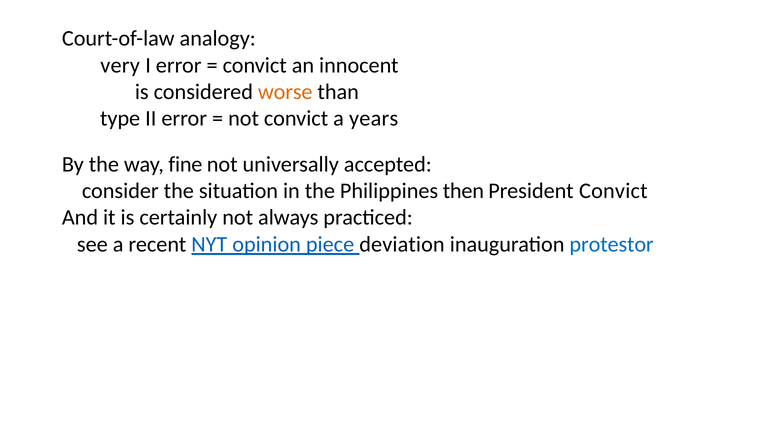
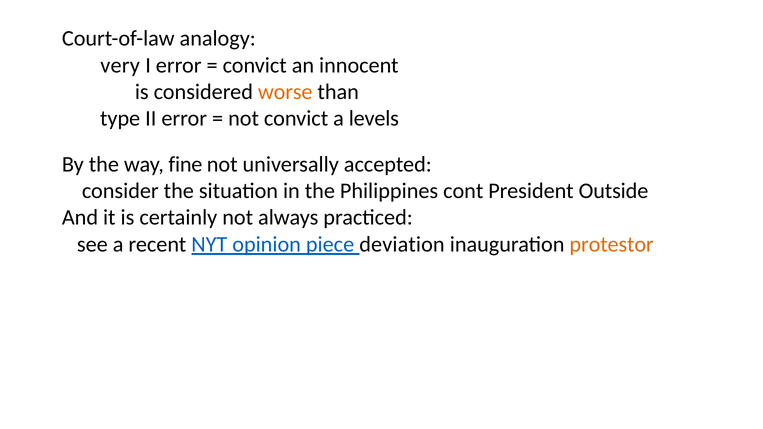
years: years -> levels
then: then -> cont
President Convict: Convict -> Outside
protestor colour: blue -> orange
